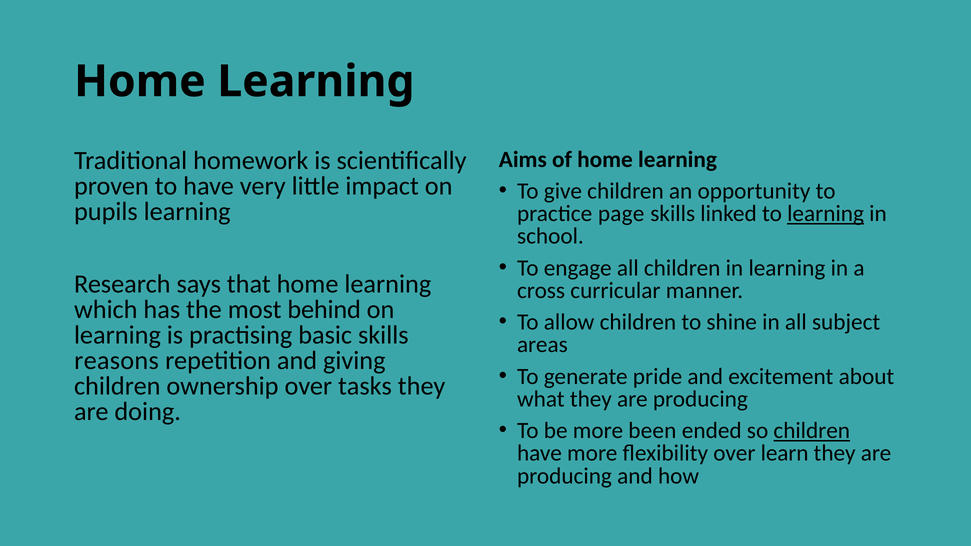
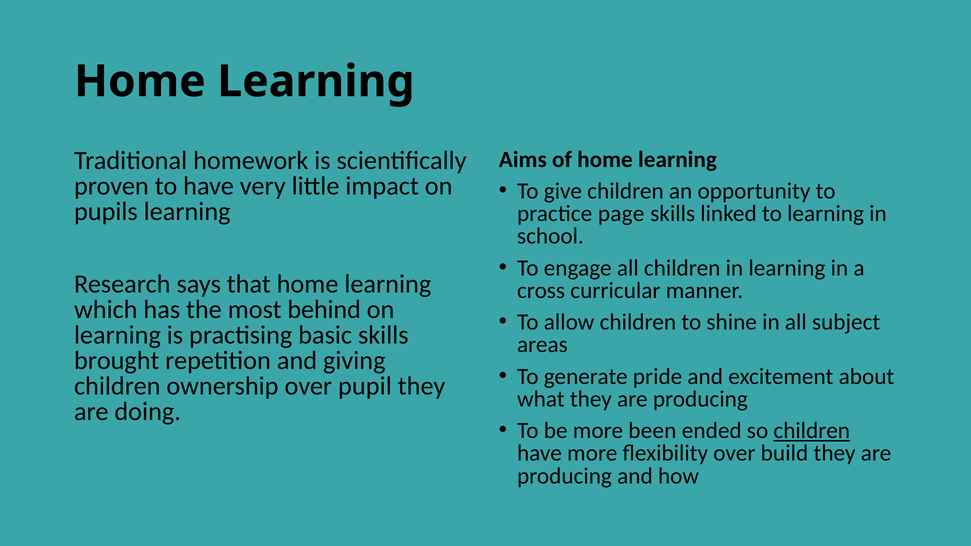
learning at (826, 214) underline: present -> none
reasons: reasons -> brought
tasks: tasks -> pupil
learn: learn -> build
